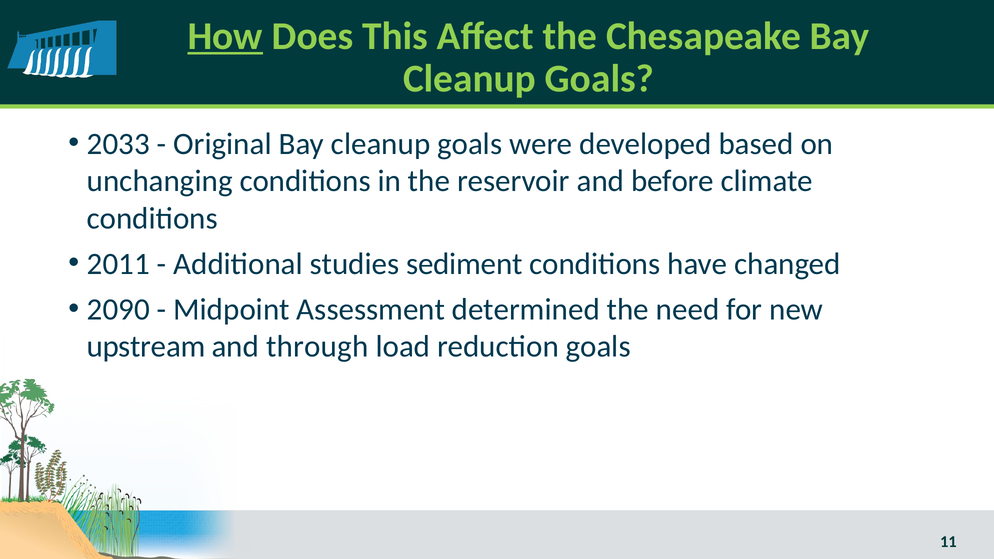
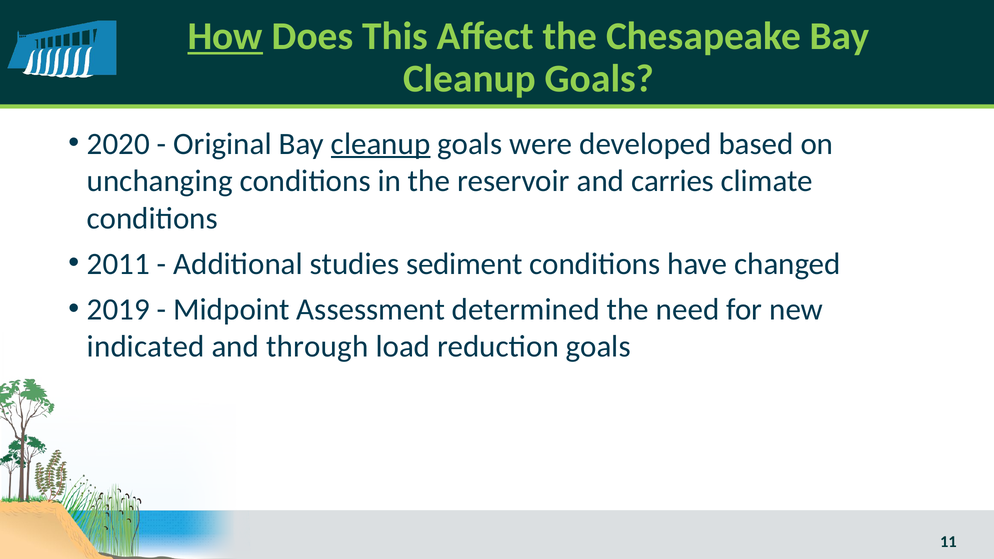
2033: 2033 -> 2020
cleanup at (381, 144) underline: none -> present
before: before -> carries
2090: 2090 -> 2019
upstream: upstream -> indicated
